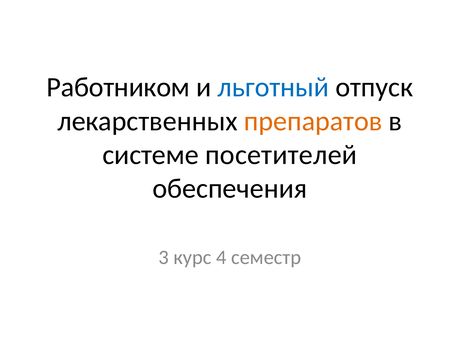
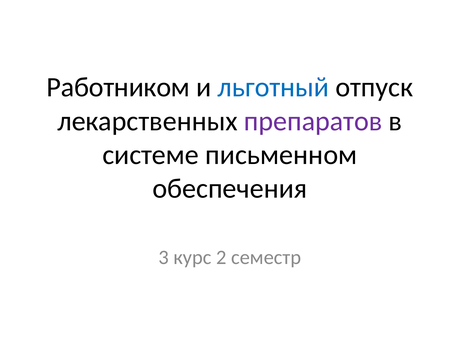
препаратов colour: orange -> purple
посетителей: посетителей -> письменном
4: 4 -> 2
